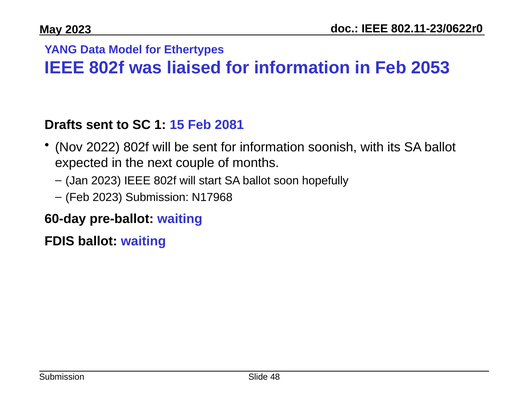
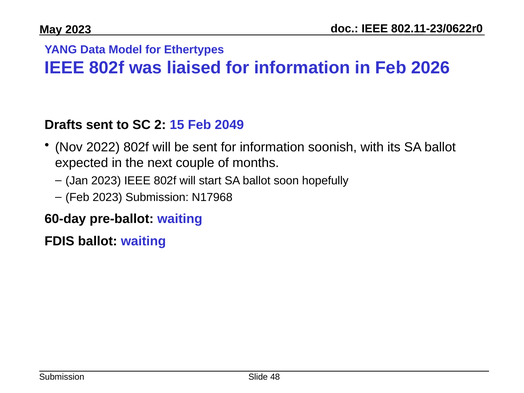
2053: 2053 -> 2026
1: 1 -> 2
2081: 2081 -> 2049
